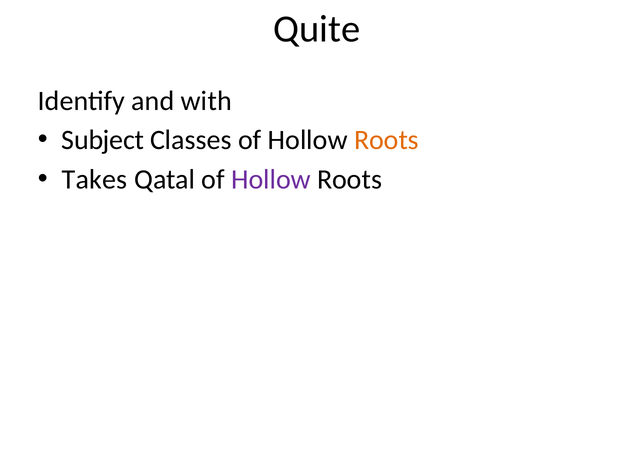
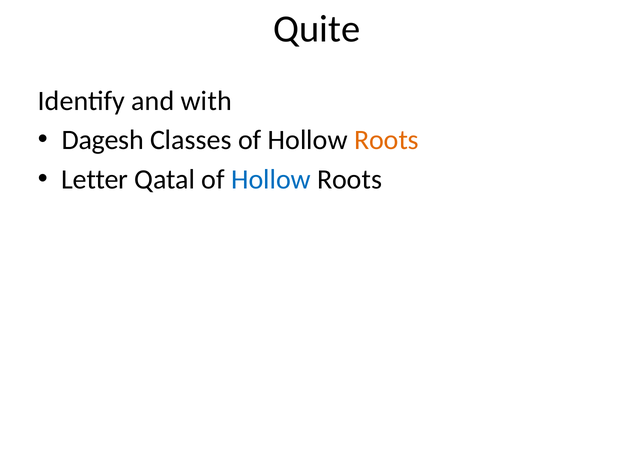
Subject: Subject -> Dagesh
Takes: Takes -> Letter
Hollow at (271, 179) colour: purple -> blue
